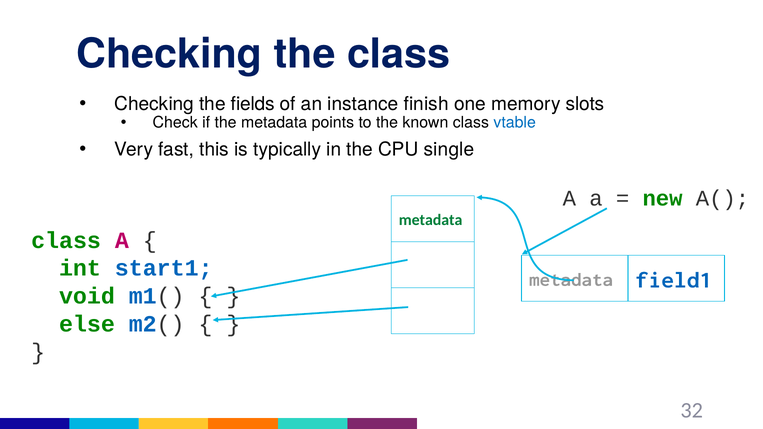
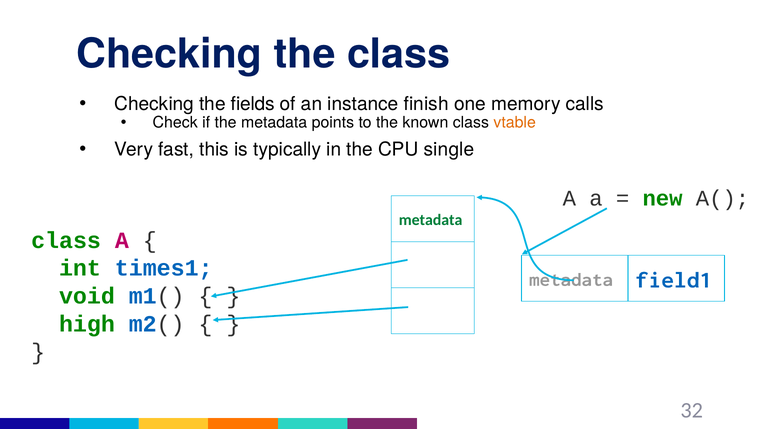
slots: slots -> calls
vtable colour: blue -> orange
start1: start1 -> times1
else: else -> high
